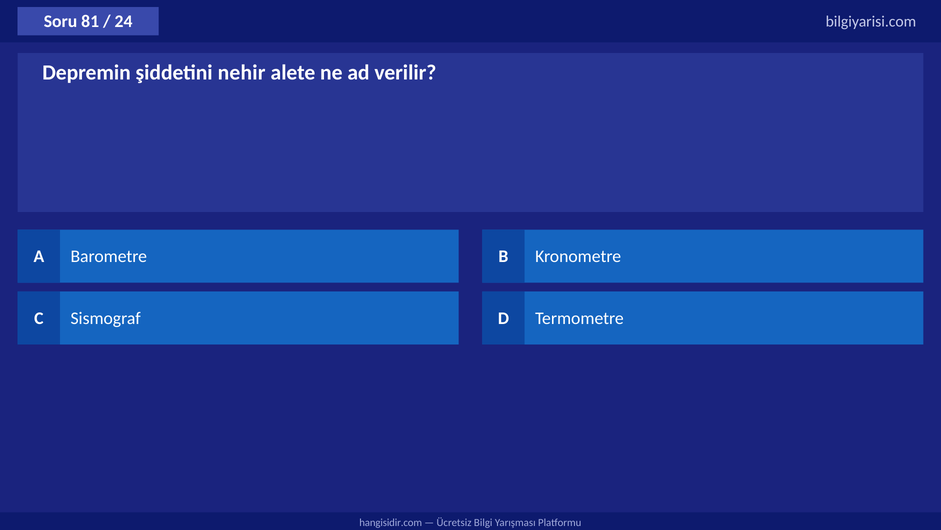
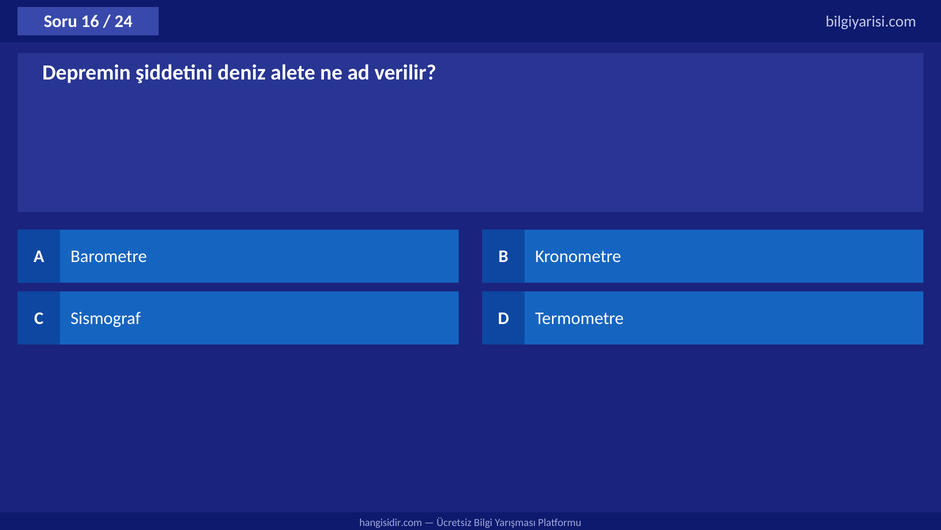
81: 81 -> 16
nehir: nehir -> deniz
